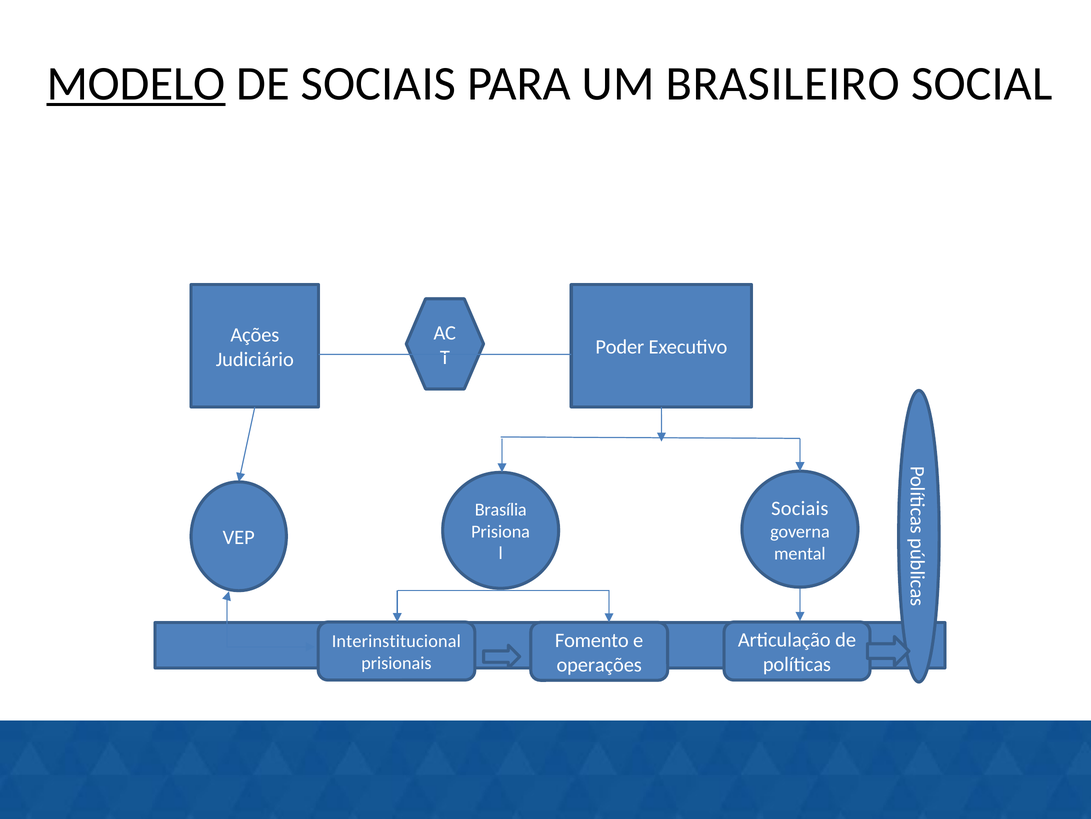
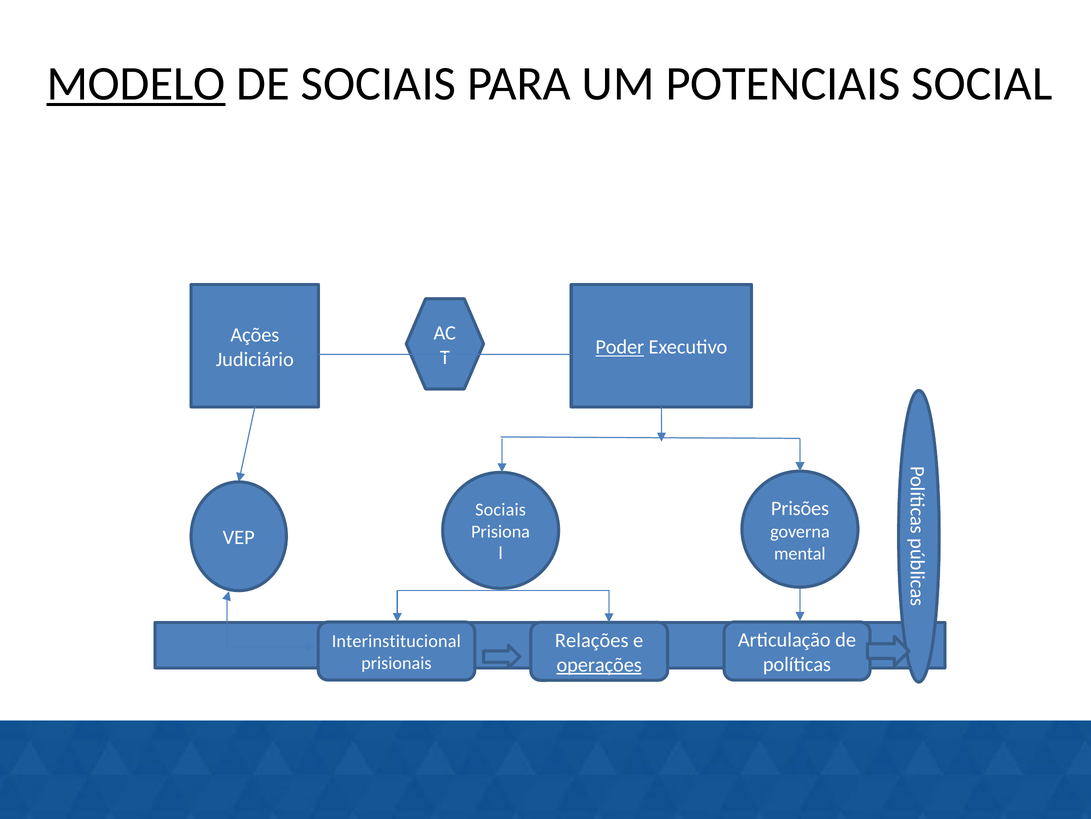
BRASILEIRO: BRASILEIRO -> POTENCIAIS
Poder underline: none -> present
Sociais at (800, 508): Sociais -> Prisões
Brasília at (501, 509): Brasília -> Sociais
Fomento: Fomento -> Relações
operações underline: none -> present
